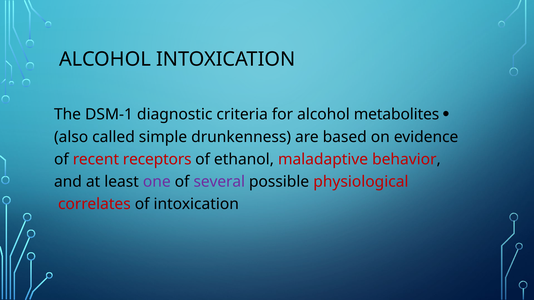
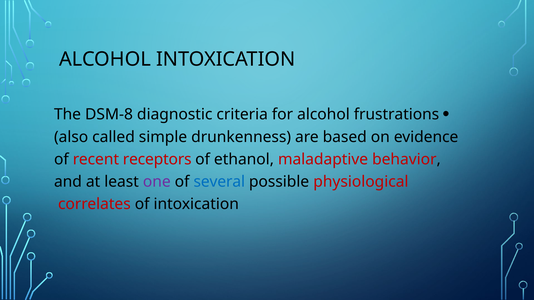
DSM-1: DSM-1 -> DSM-8
metabolites: metabolites -> frustrations
several colour: purple -> blue
